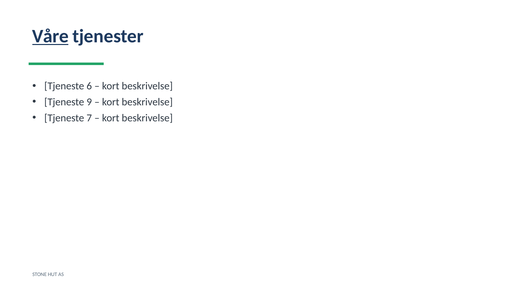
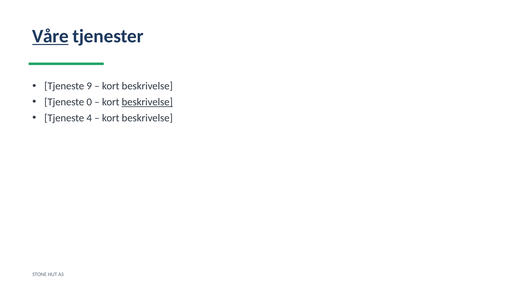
6: 6 -> 9
9: 9 -> 0
beskrivelse at (147, 102) underline: none -> present
7: 7 -> 4
